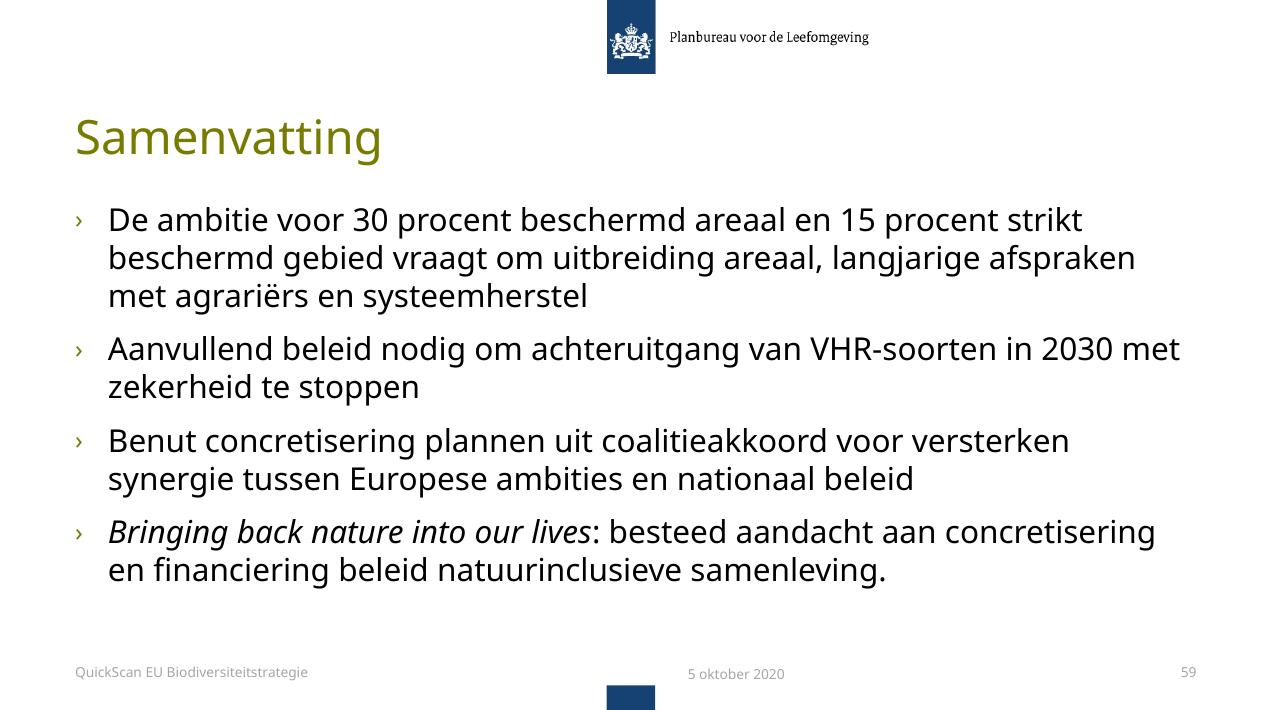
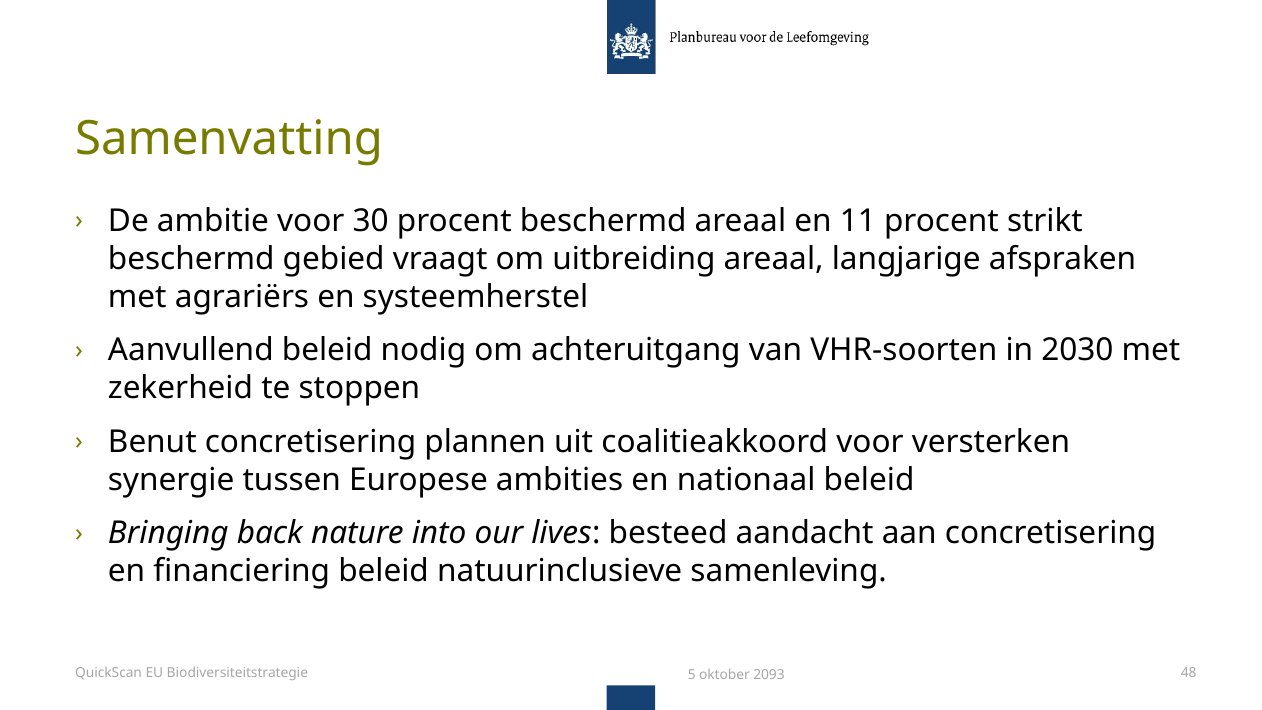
15: 15 -> 11
59: 59 -> 48
2020: 2020 -> 2093
